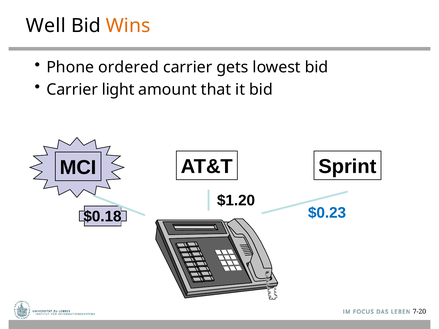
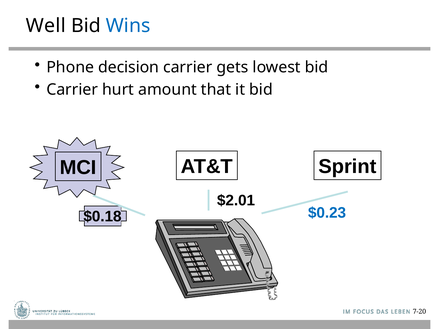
Wins colour: orange -> blue
ordered: ordered -> decision
light: light -> hurt
$1.20: $1.20 -> $2.01
